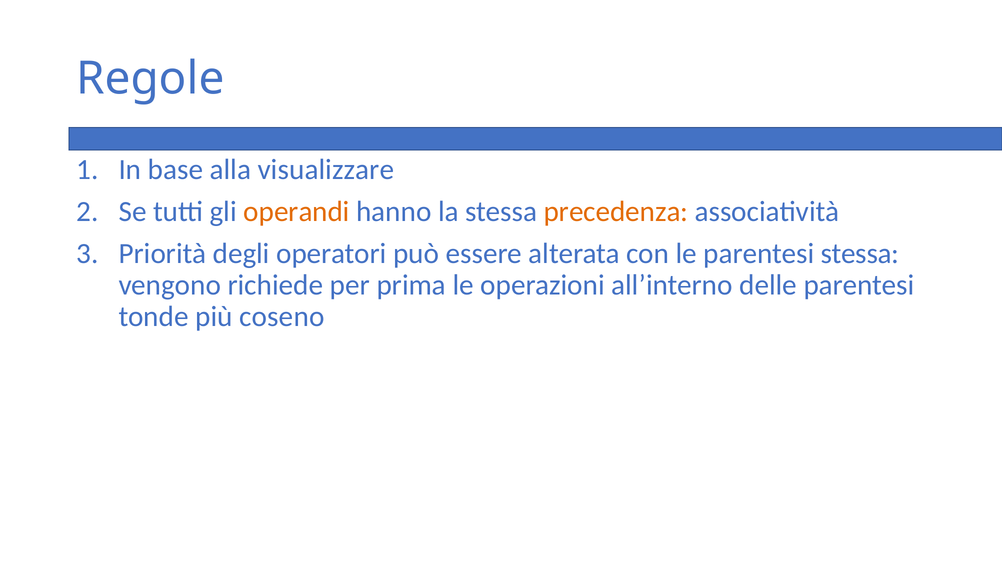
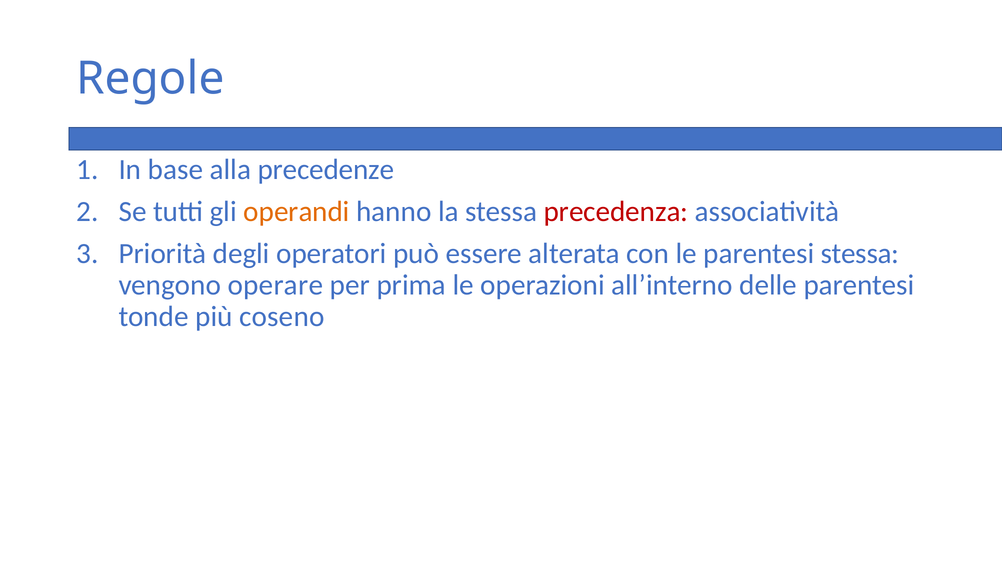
visualizzare: visualizzare -> precedenze
precedenza colour: orange -> red
richiede: richiede -> operare
